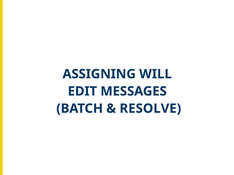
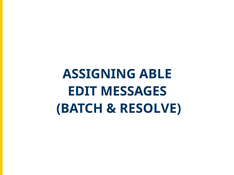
WILL: WILL -> ABLE
